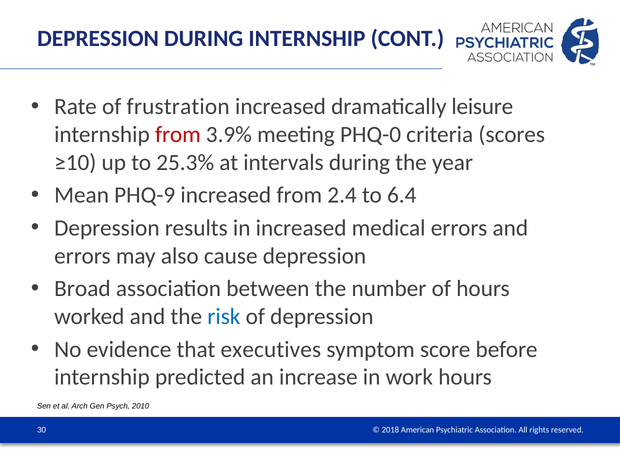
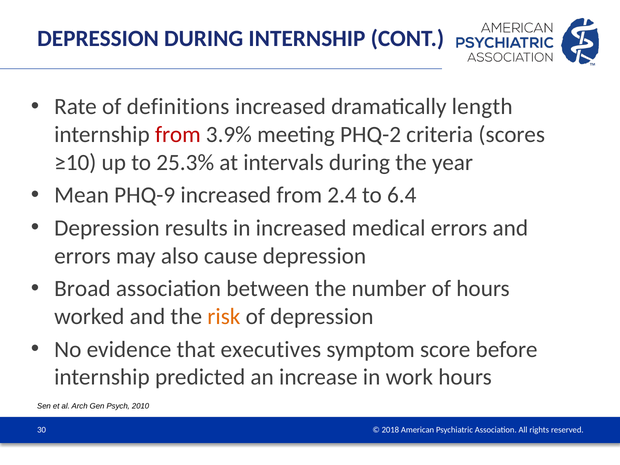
frustration: frustration -> definitions
leisure: leisure -> length
PHQ-0: PHQ-0 -> PHQ-2
risk colour: blue -> orange
